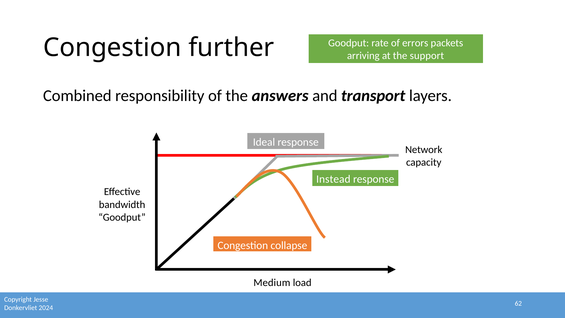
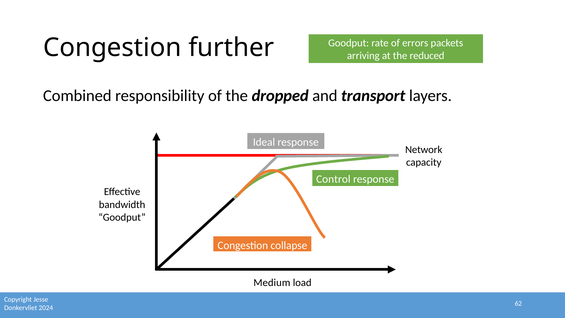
support: support -> reduced
answers: answers -> dropped
Instead: Instead -> Control
